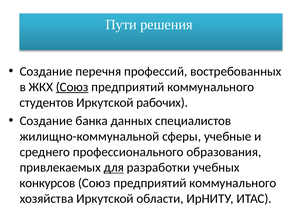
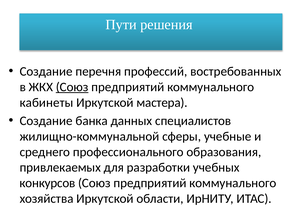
студентов: студентов -> кабинеты
рабочих: рабочих -> мастера
для underline: present -> none
